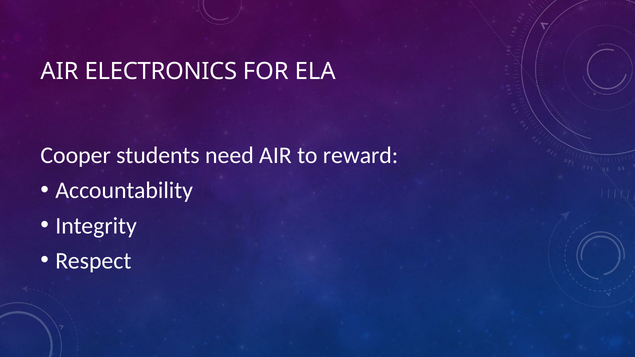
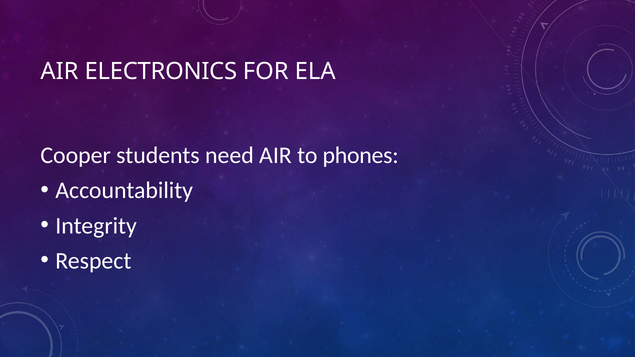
reward: reward -> phones
